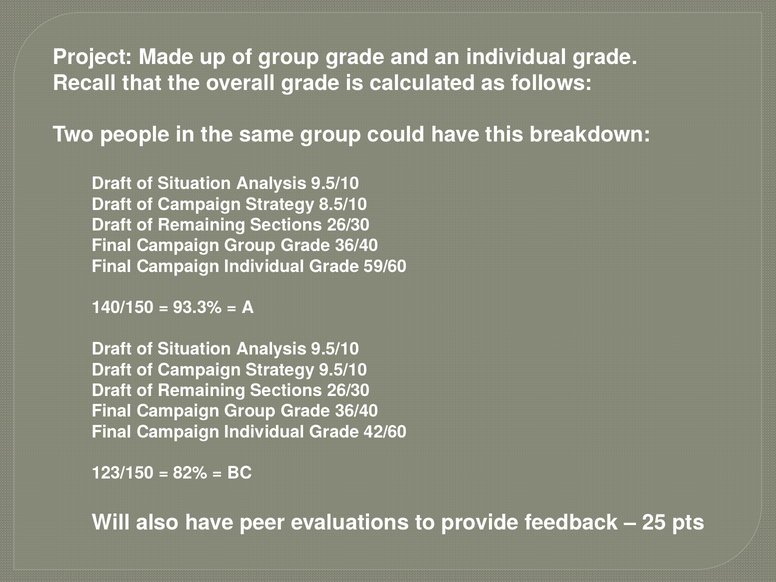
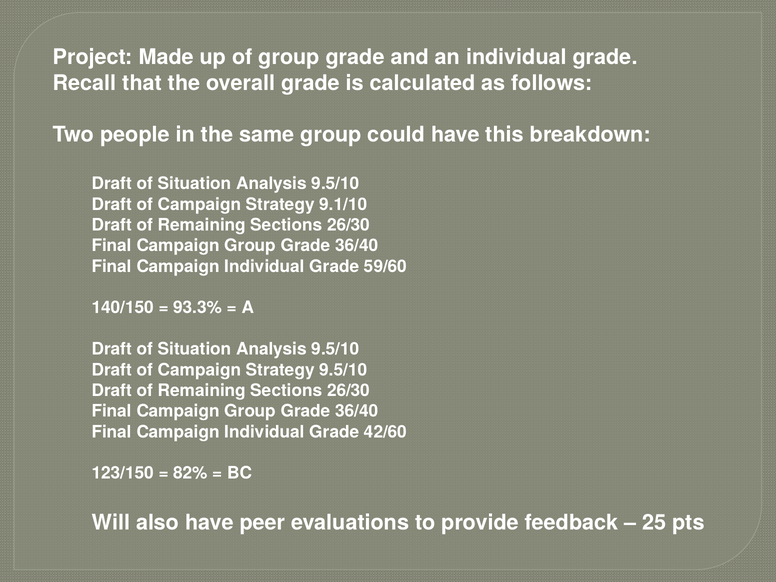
8.5/10: 8.5/10 -> 9.1/10
